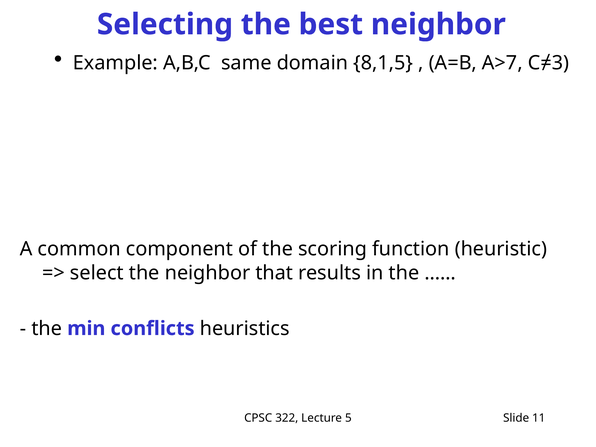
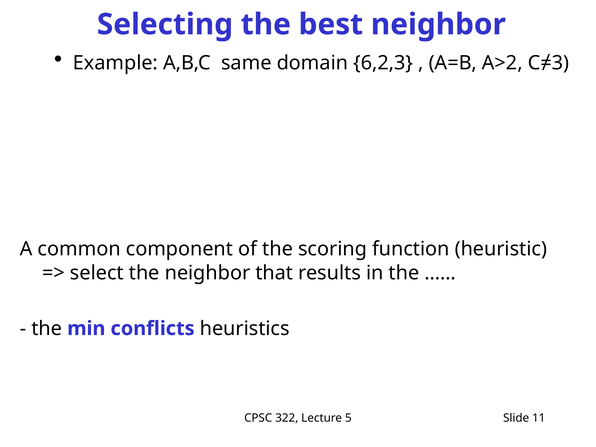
8,1,5: 8,1,5 -> 6,2,3
A>7: A>7 -> A>2
